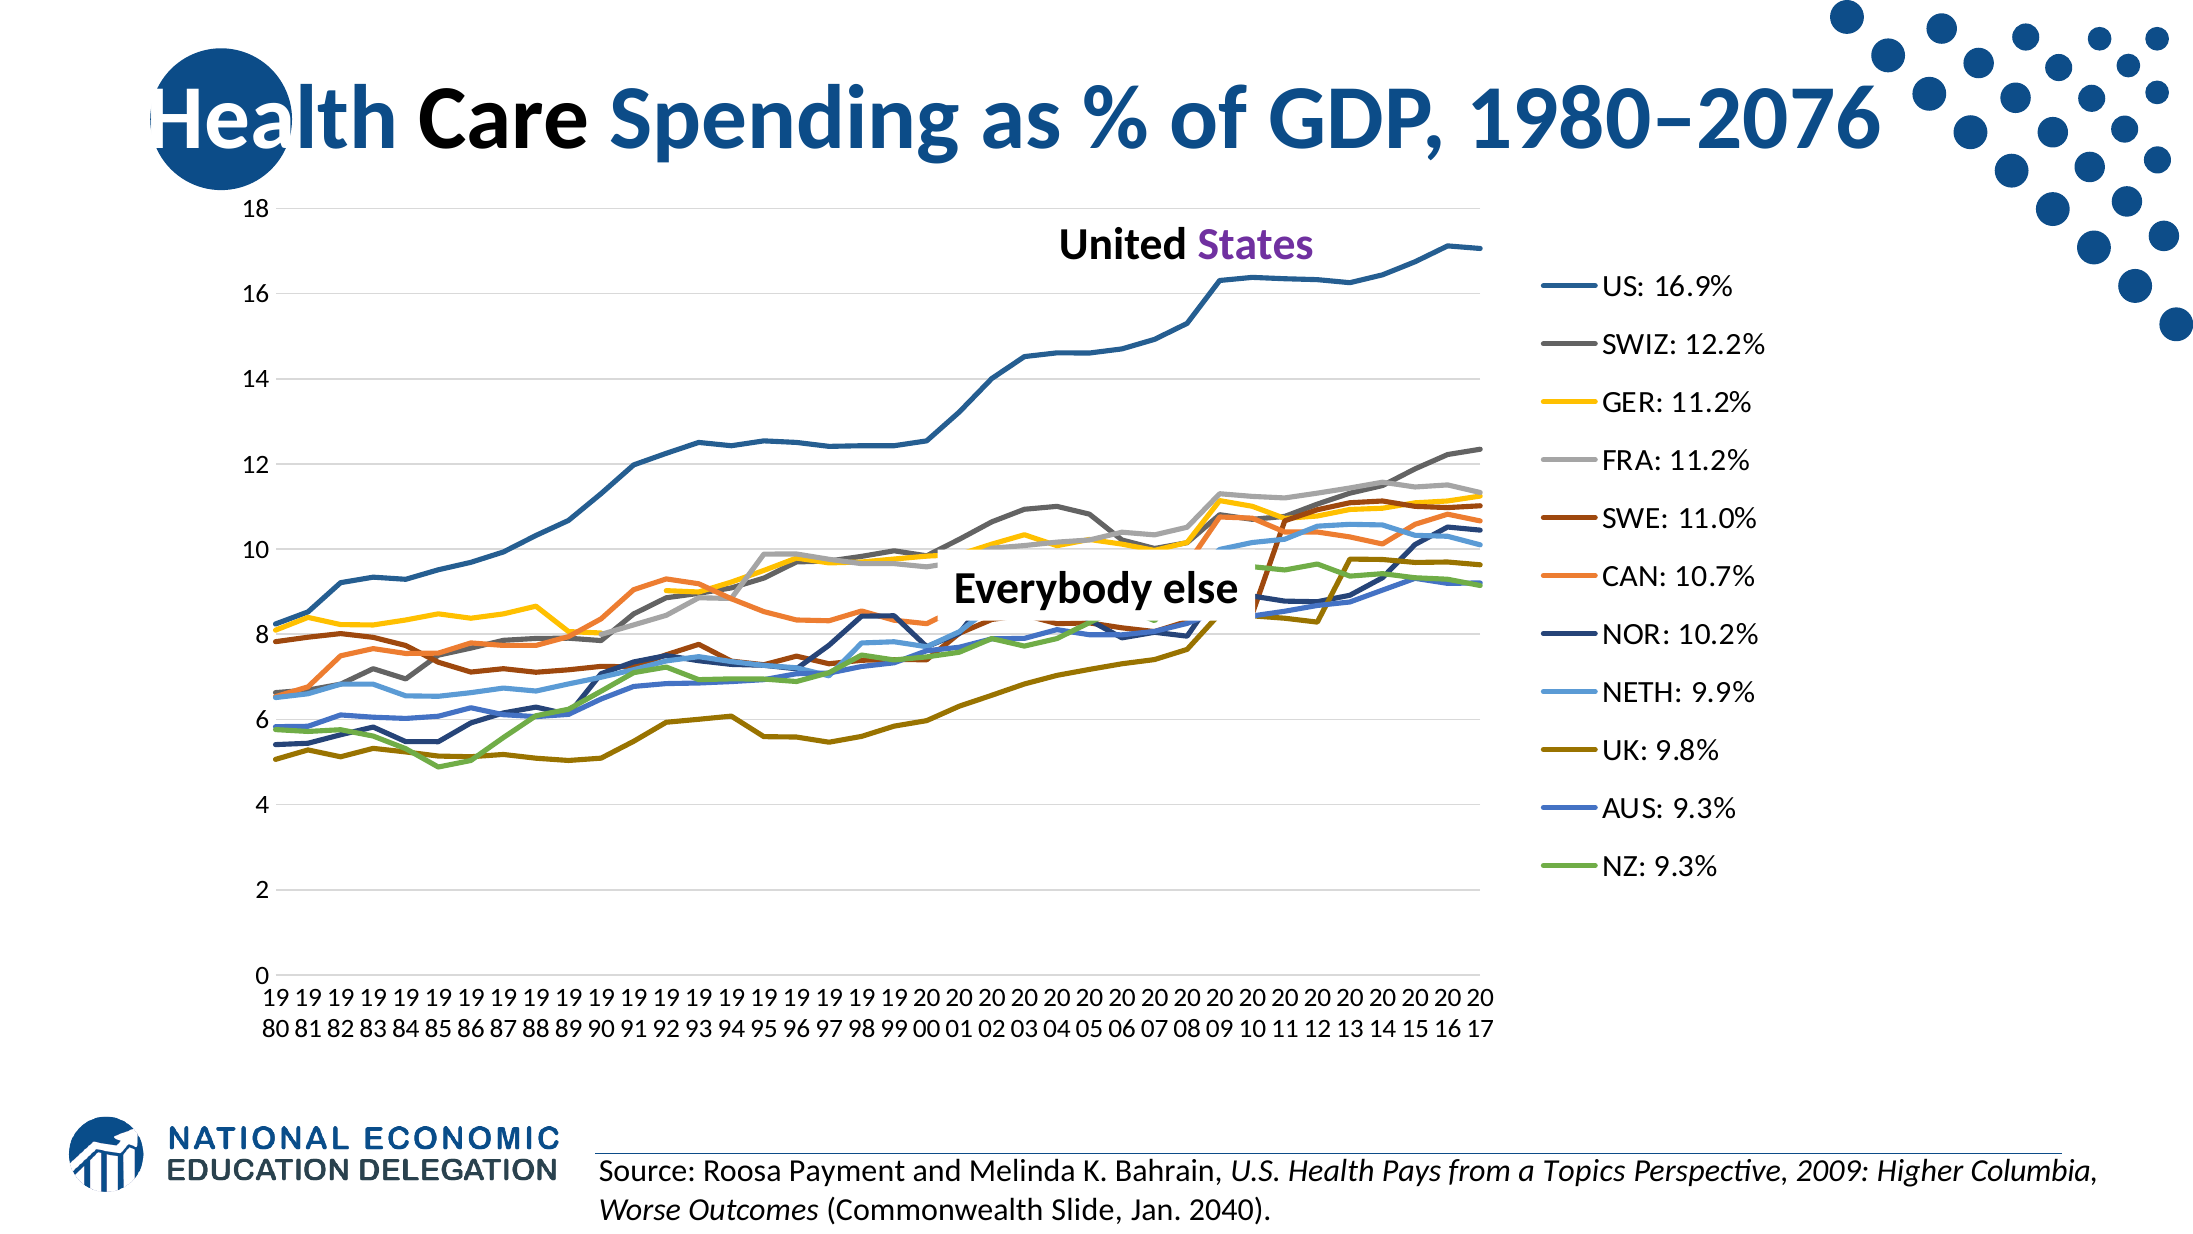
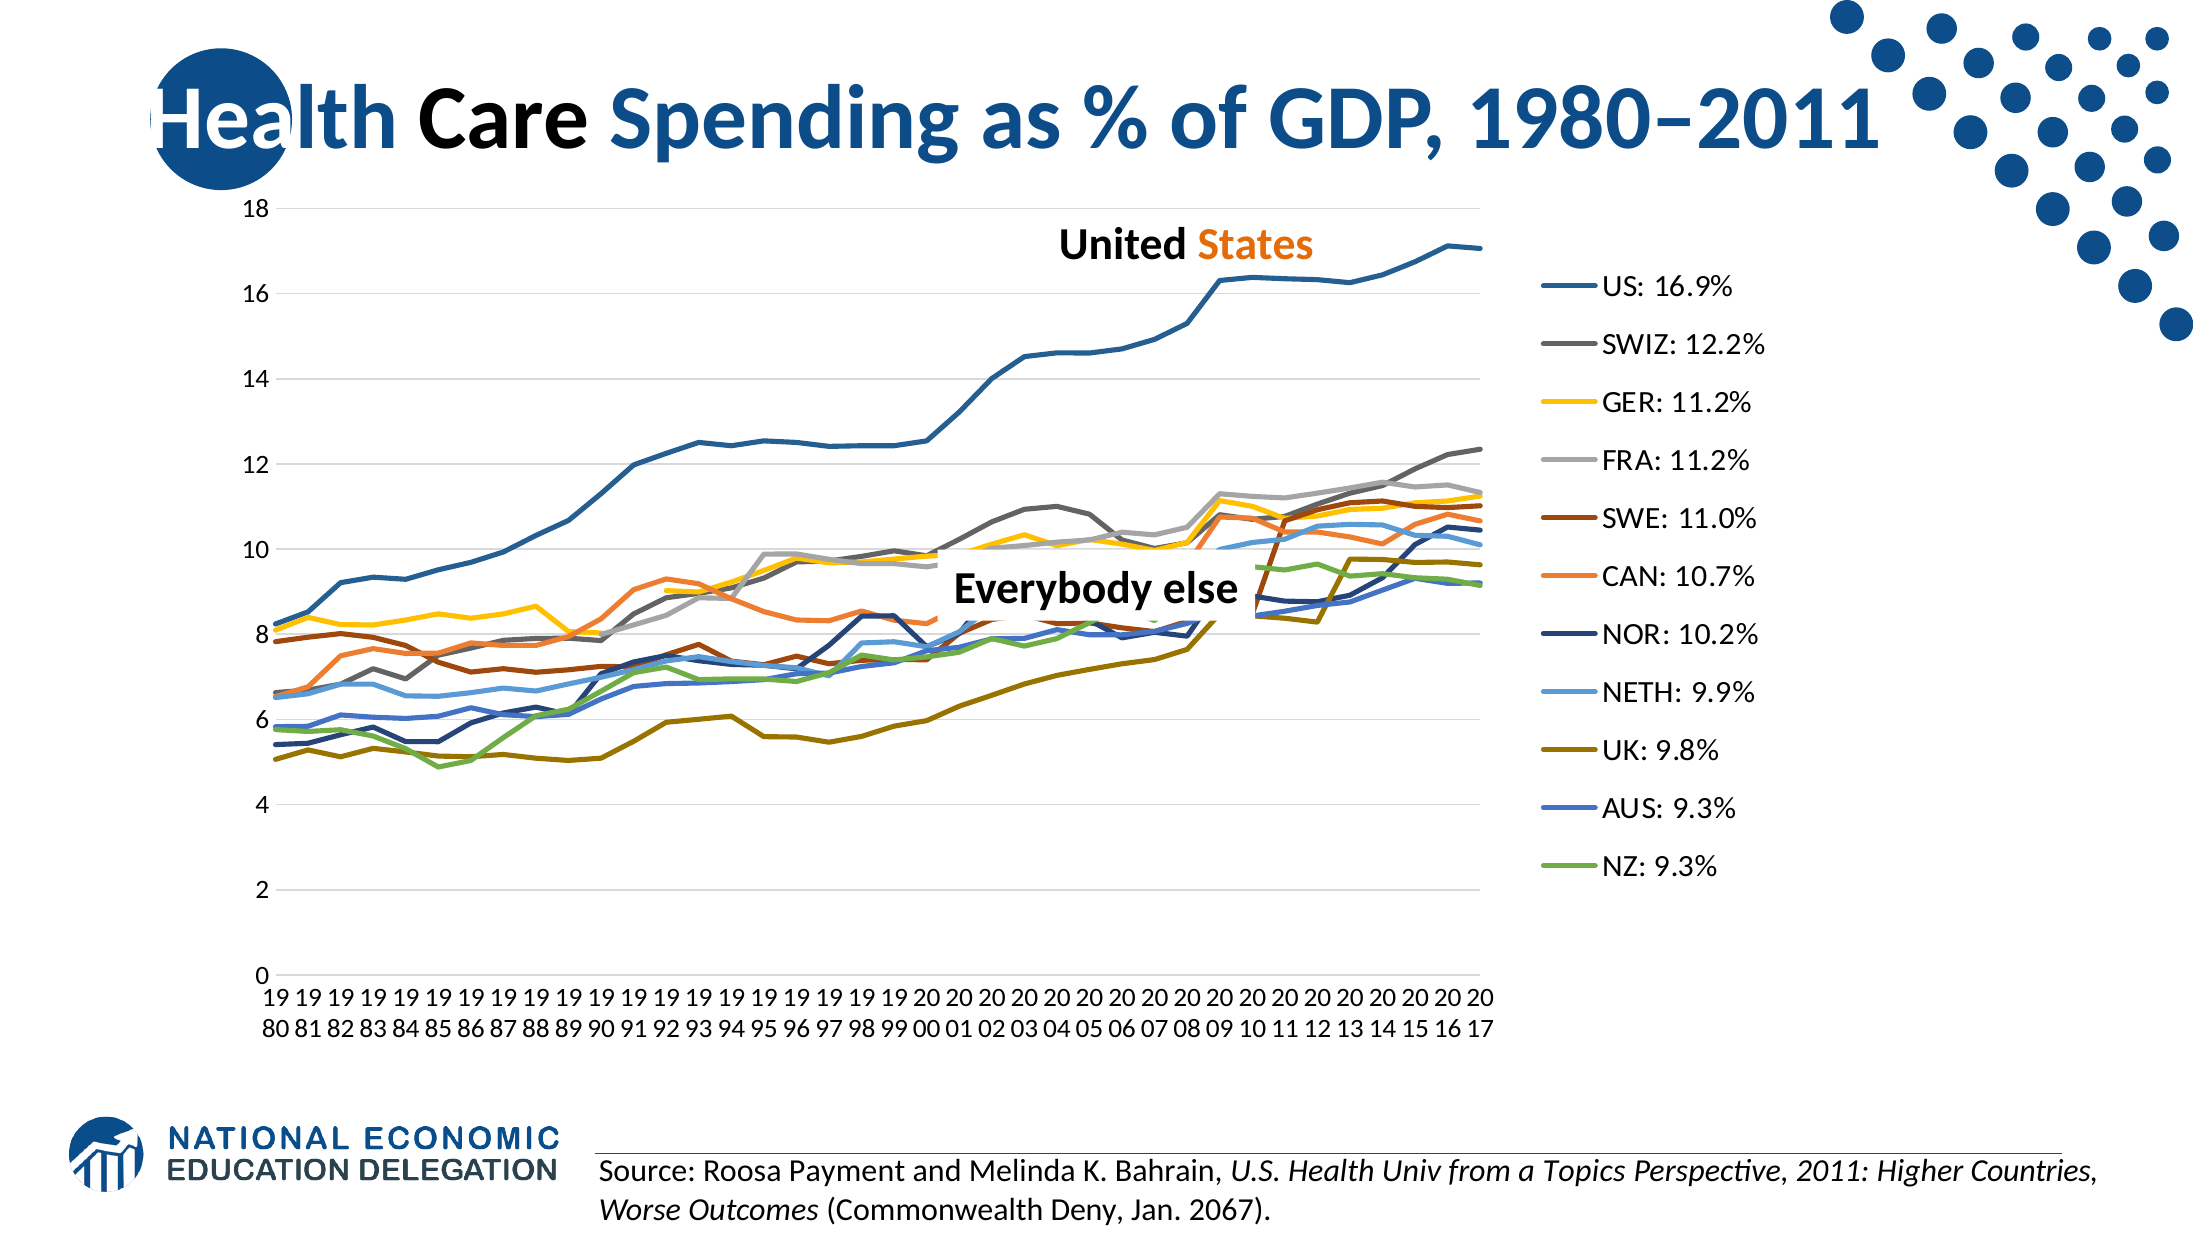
1980–2076: 1980–2076 -> 1980–2011
States colour: purple -> orange
Pays: Pays -> Univ
2009: 2009 -> 2011
Columbia: Columbia -> Countries
Slide: Slide -> Deny
2040: 2040 -> 2067
